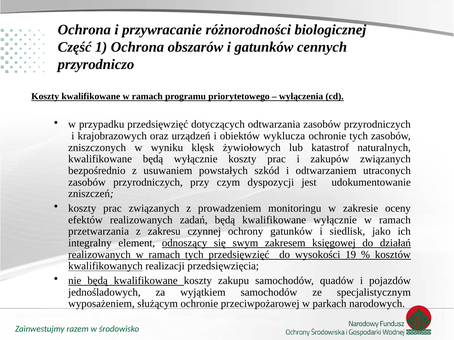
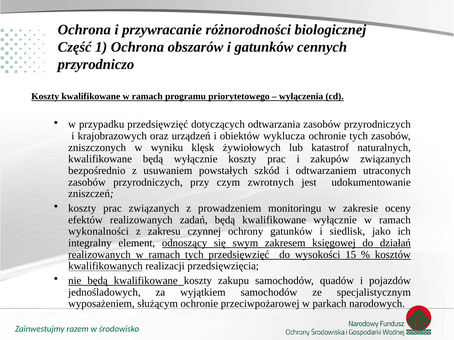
dyspozycji: dyspozycji -> zwrotnych
przetwarzania: przetwarzania -> wykonalności
19: 19 -> 15
